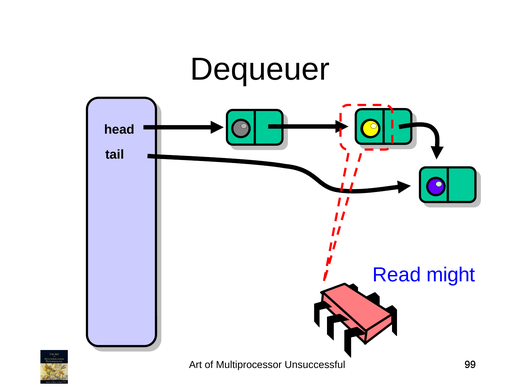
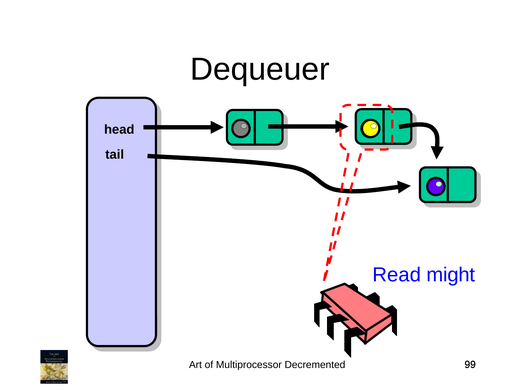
Unsuccessful: Unsuccessful -> Decremented
